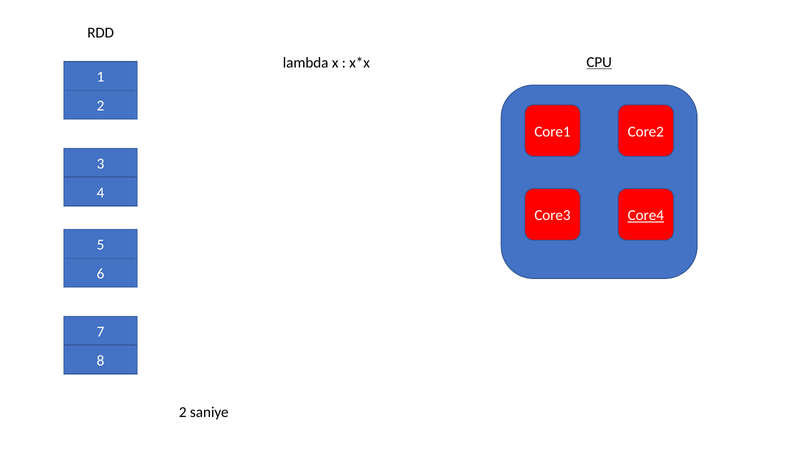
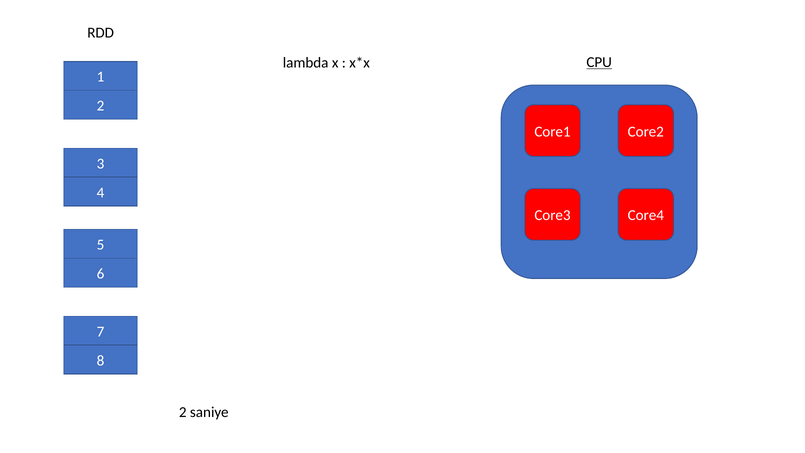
Core4 underline: present -> none
